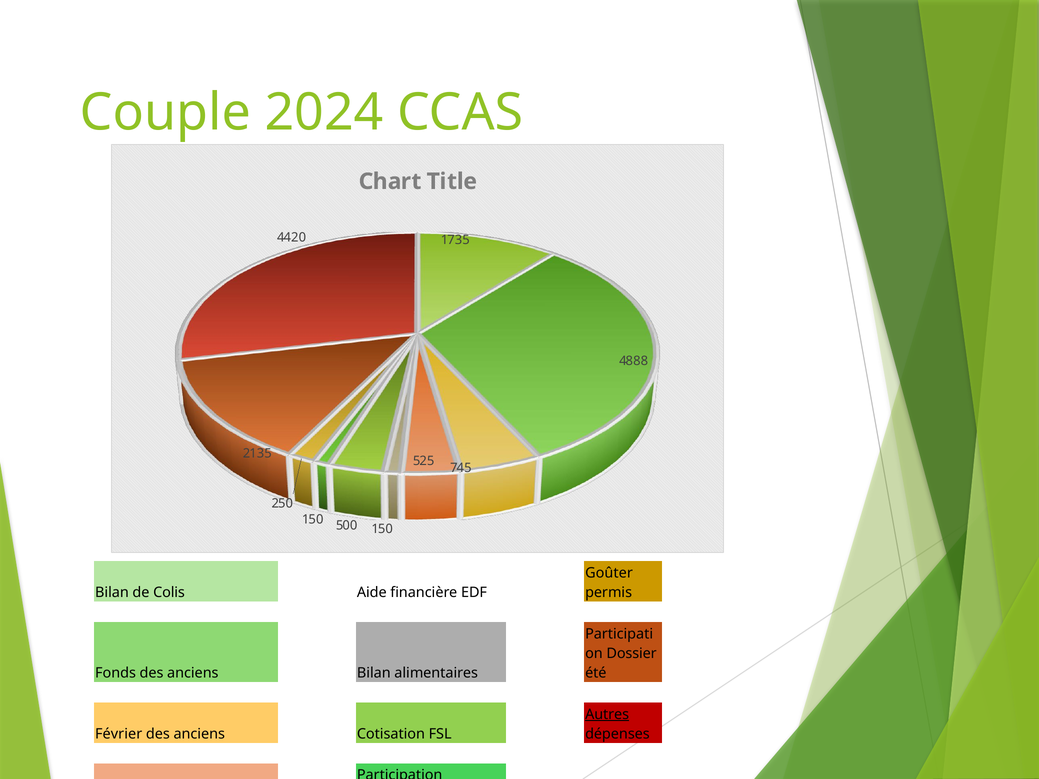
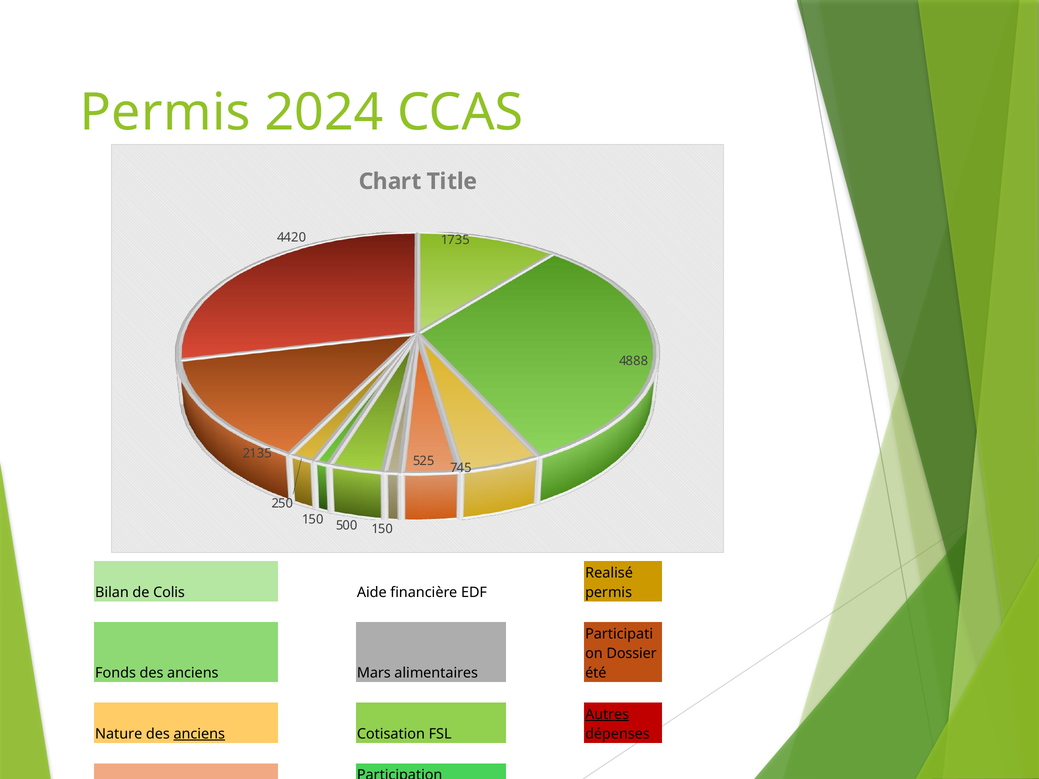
Couple at (165, 113): Couple -> Permis
Goûter: Goûter -> Realisé
anciens Bilan: Bilan -> Mars
Février: Février -> Nature
anciens at (199, 734) underline: none -> present
